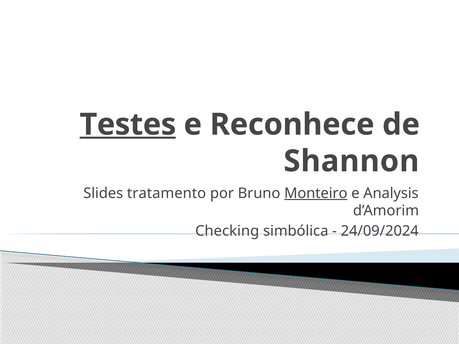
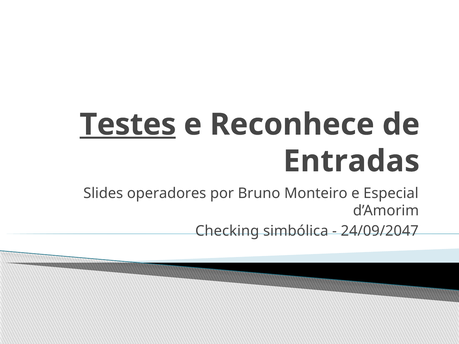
Shannon: Shannon -> Entradas
tratamento: tratamento -> operadores
Monteiro underline: present -> none
Analysis: Analysis -> Especial
24/09/2024: 24/09/2024 -> 24/09/2047
